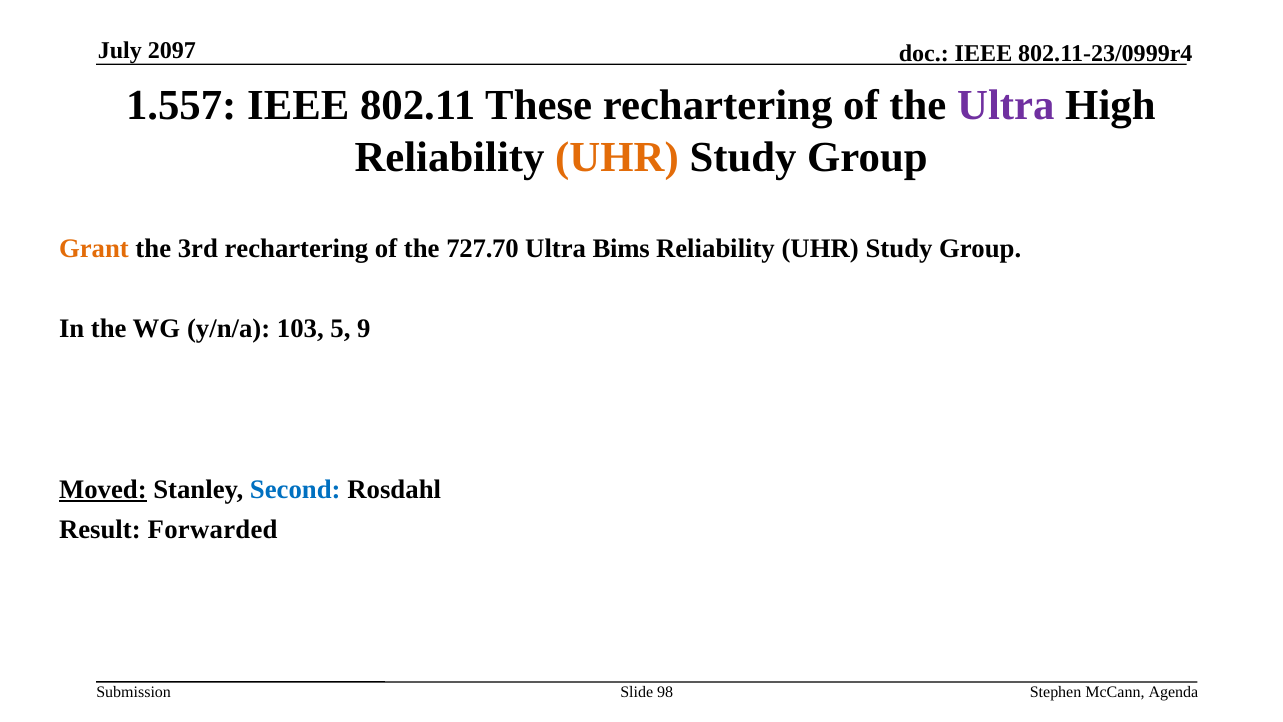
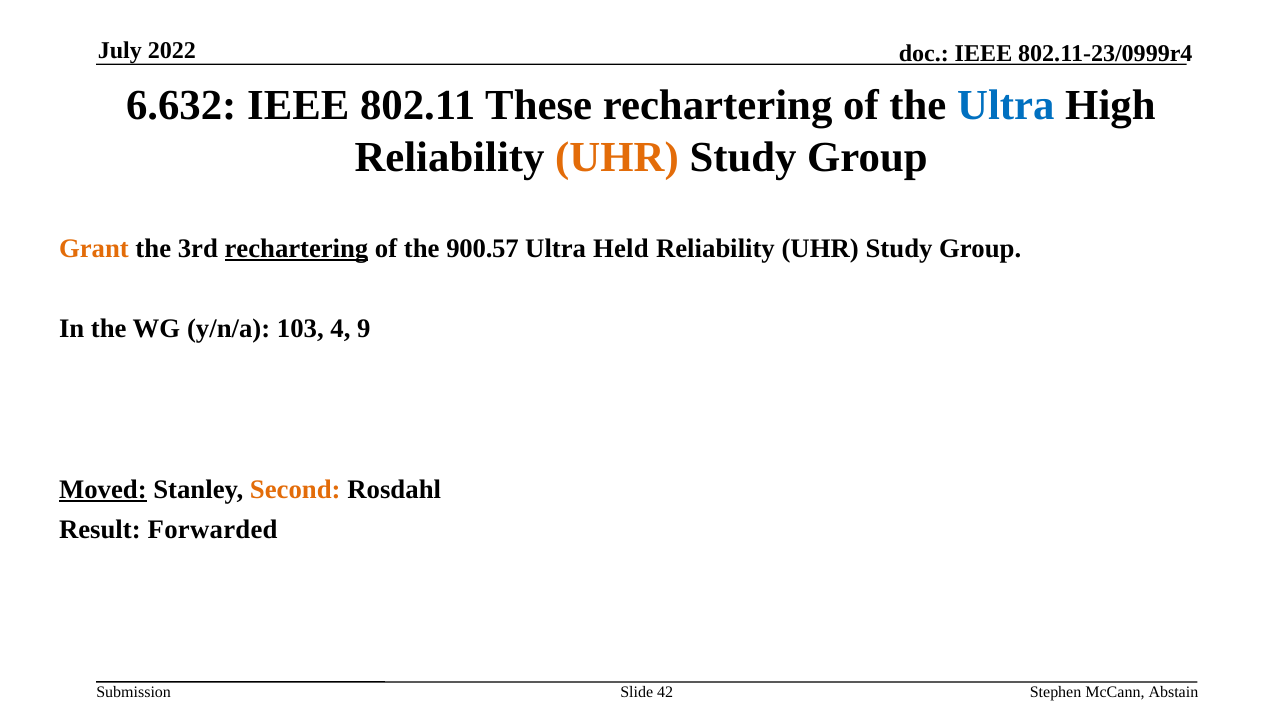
2097: 2097 -> 2022
1.557: 1.557 -> 6.632
Ultra at (1006, 106) colour: purple -> blue
rechartering at (297, 249) underline: none -> present
727.70: 727.70 -> 900.57
Bims: Bims -> Held
5: 5 -> 4
Second colour: blue -> orange
98: 98 -> 42
Agenda: Agenda -> Abstain
